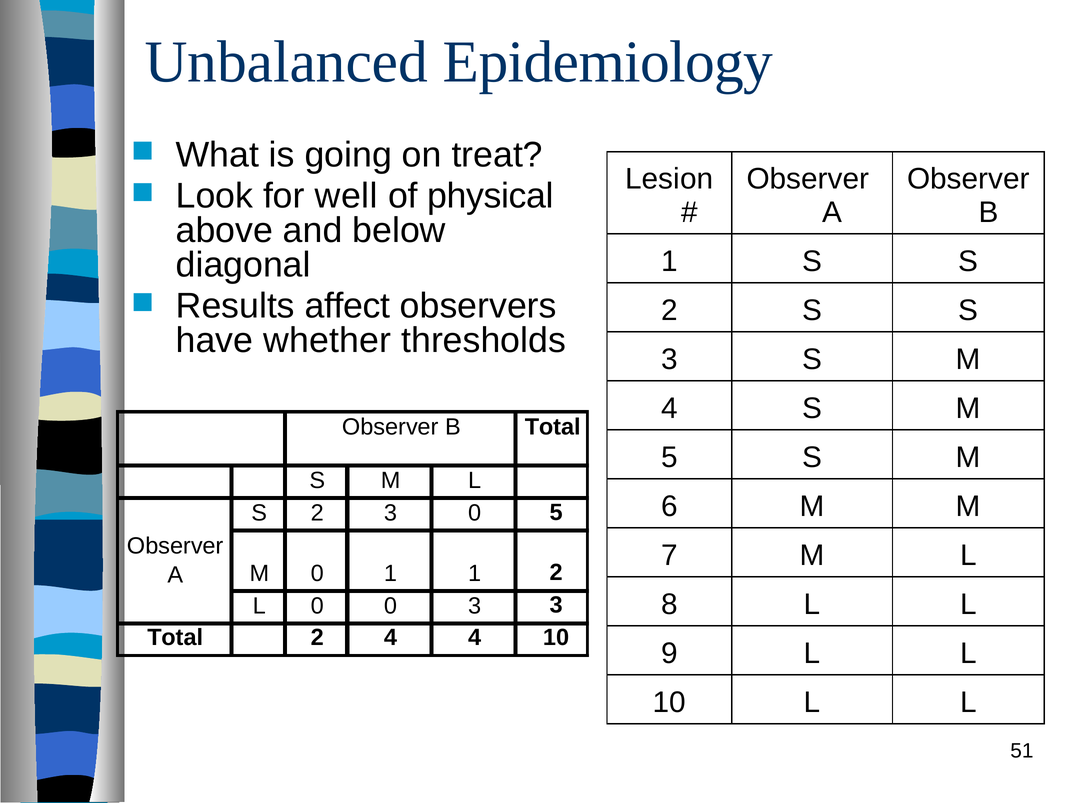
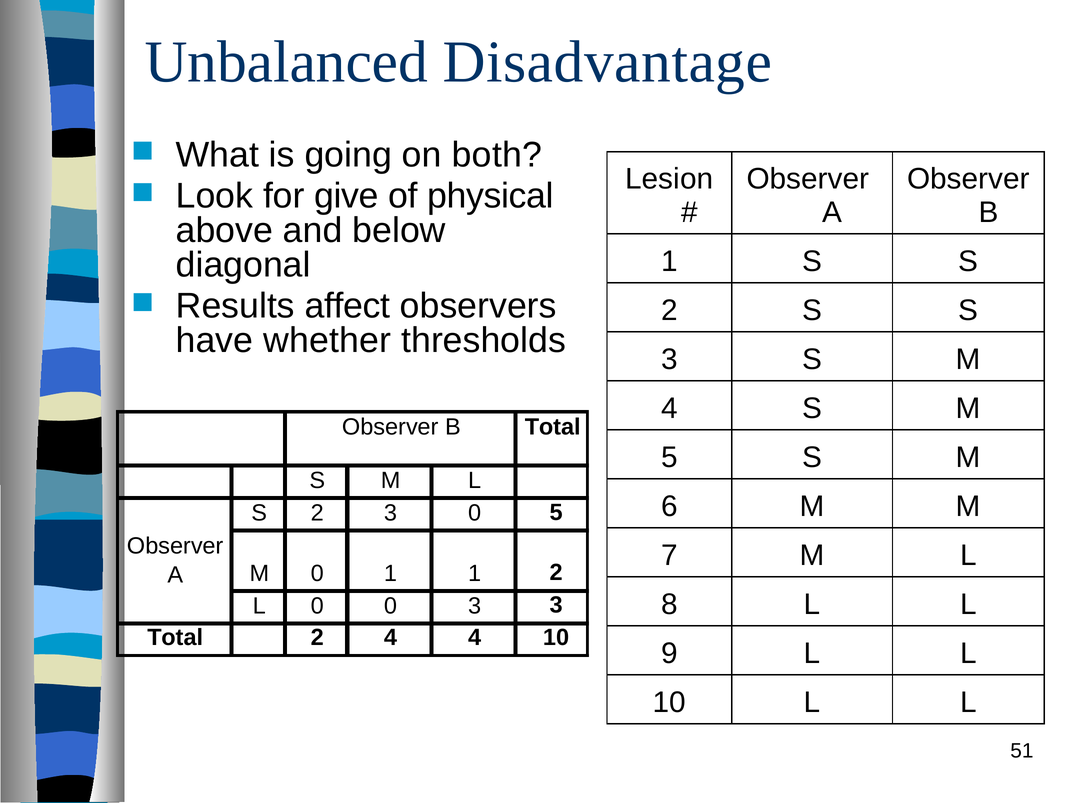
Epidemiology: Epidemiology -> Disadvantage
treat: treat -> both
well: well -> give
